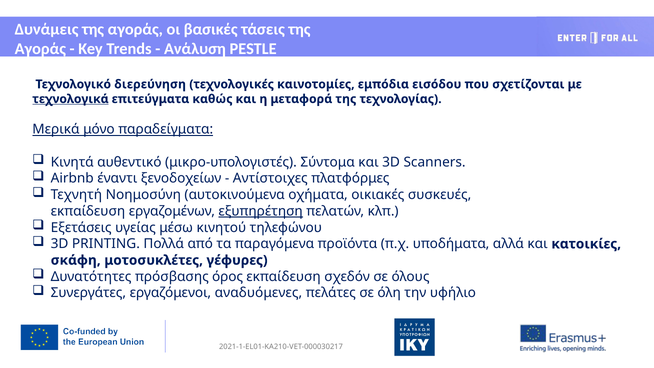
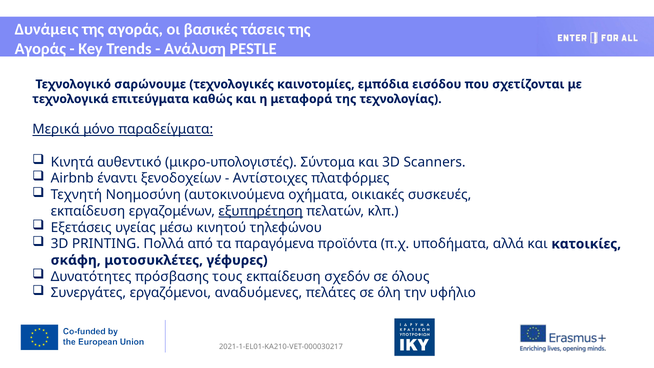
διερεύνηση: διερεύνηση -> σαρώνουμε
τεχνολογικά underline: present -> none
όρος: όρος -> τους
